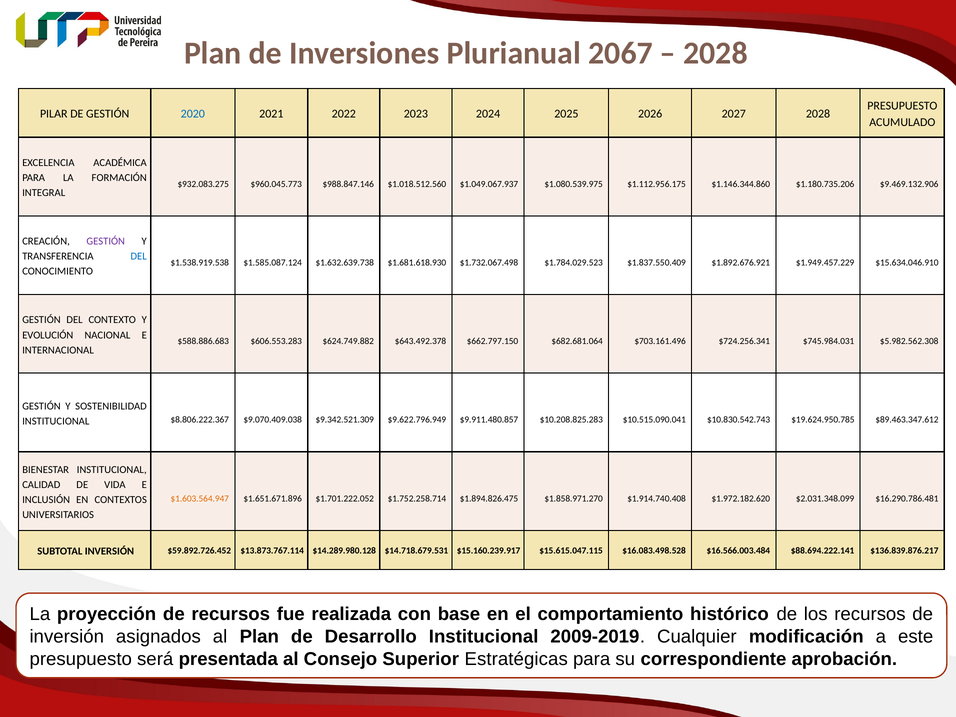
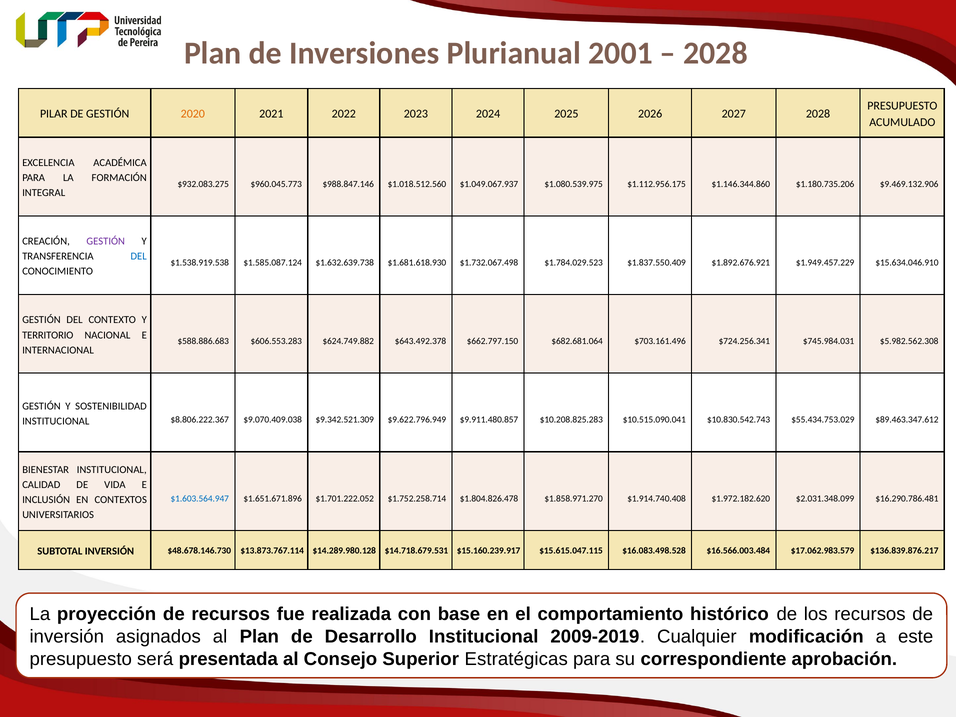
2067: 2067 -> 2001
2020 colour: blue -> orange
EVOLUCIÓN: EVOLUCIÓN -> TERRITORIO
$19.624.950.785: $19.624.950.785 -> $55.434.753.029
$1.603.564.947 colour: orange -> blue
$1.894.826.475: $1.894.826.475 -> $1.804.826.478
$59.892.726.452: $59.892.726.452 -> $48.678.146.730
$88.694.222.141: $88.694.222.141 -> $17.062.983.579
